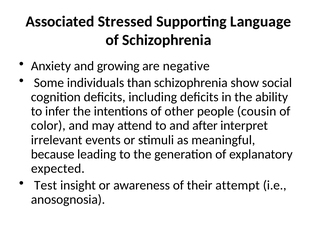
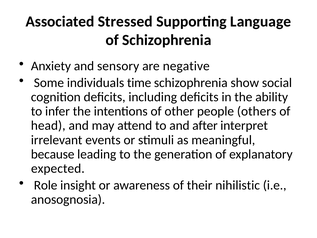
growing: growing -> sensory
than: than -> time
cousin: cousin -> others
color: color -> head
Test: Test -> Role
attempt: attempt -> nihilistic
